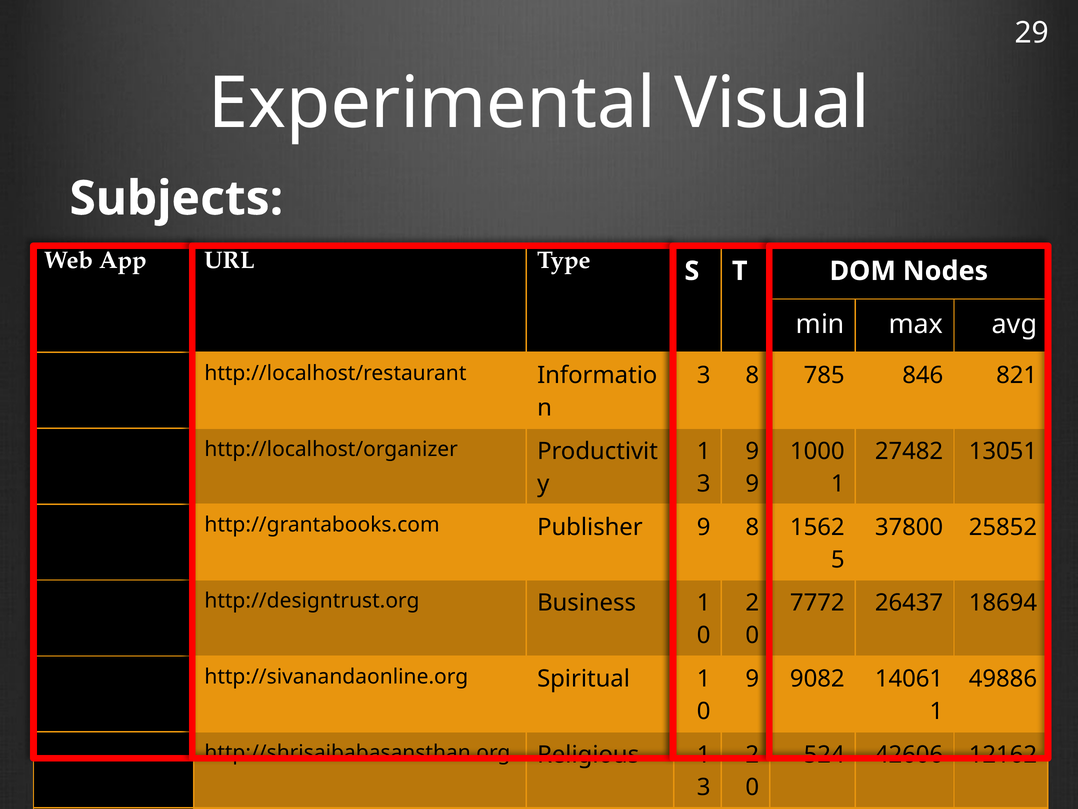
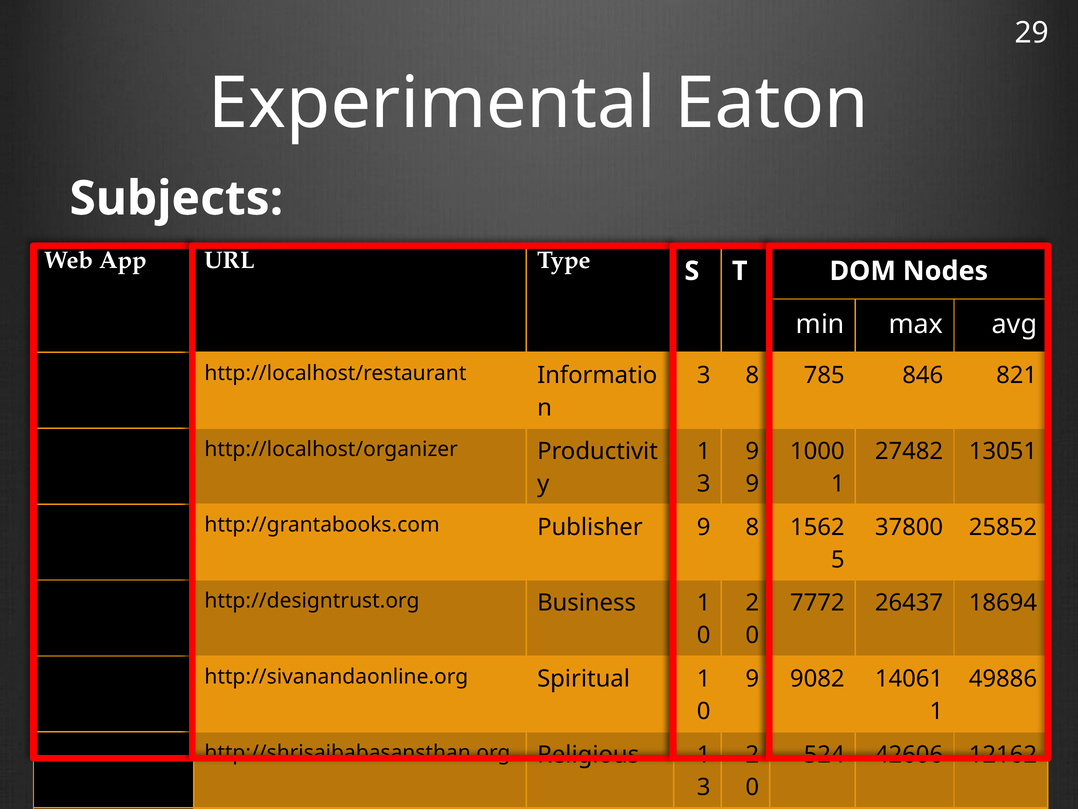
Visual: Visual -> Eaton
